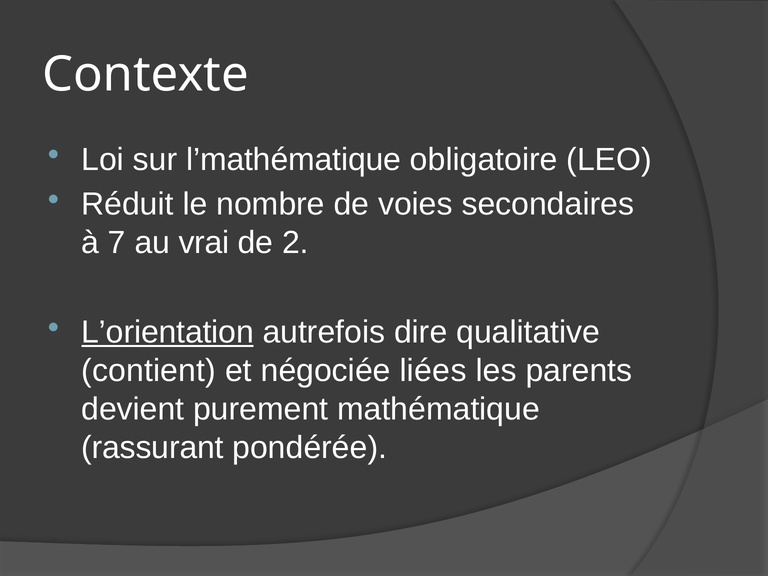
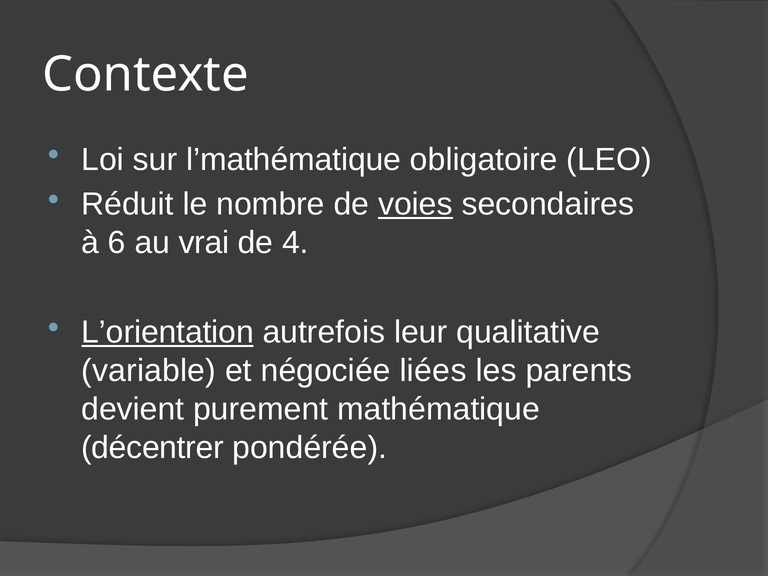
voies underline: none -> present
7: 7 -> 6
2: 2 -> 4
dire: dire -> leur
contient: contient -> variable
rassurant: rassurant -> décentrer
